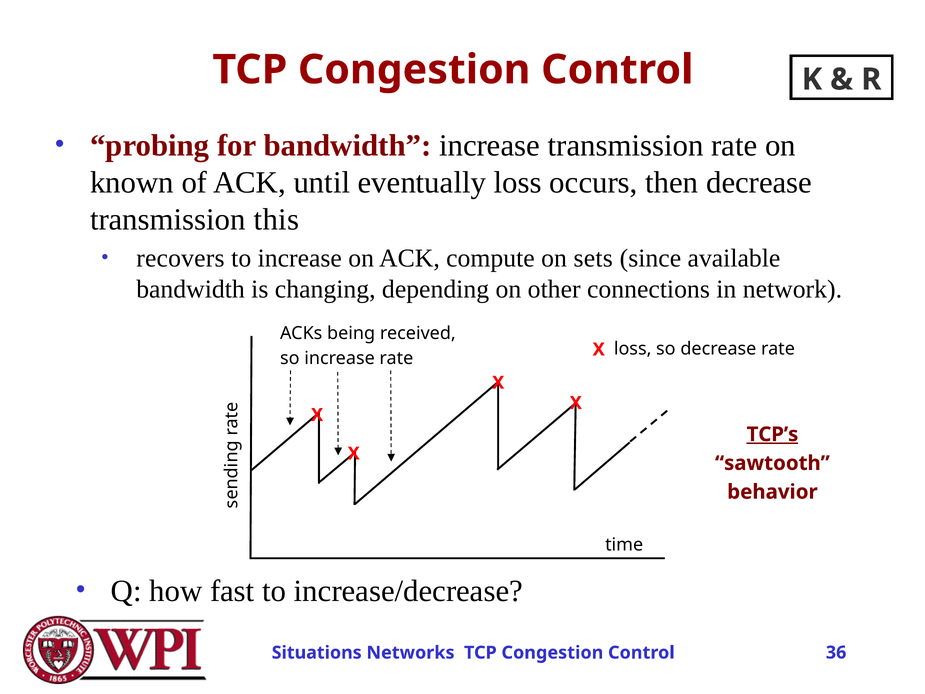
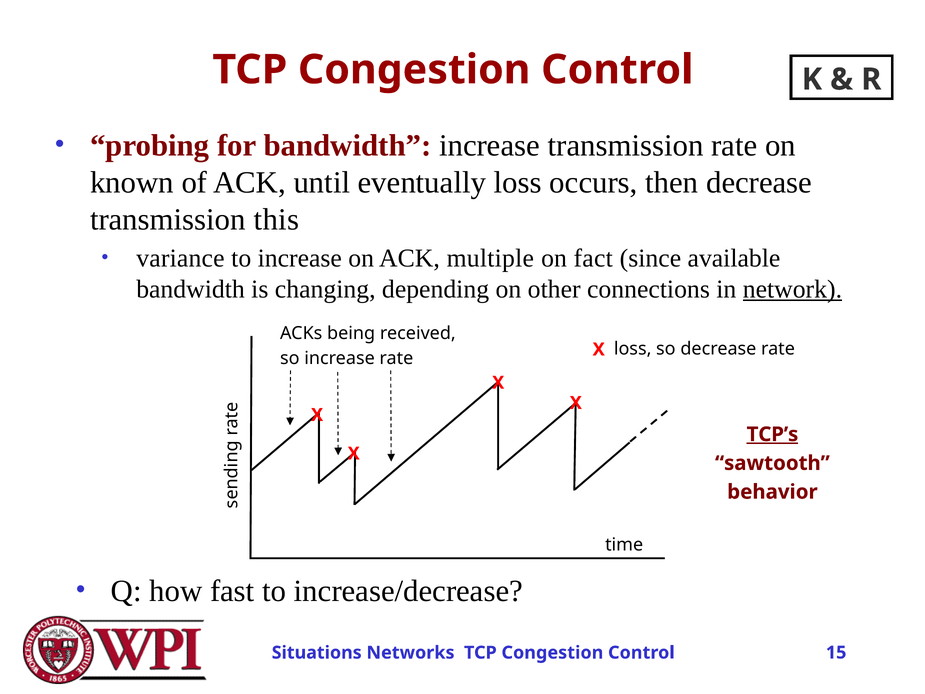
recovers: recovers -> variance
compute: compute -> multiple
sets: sets -> fact
network underline: none -> present
36: 36 -> 15
